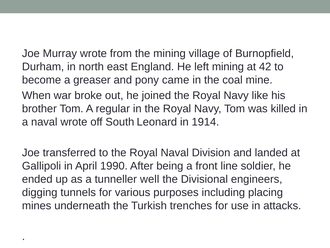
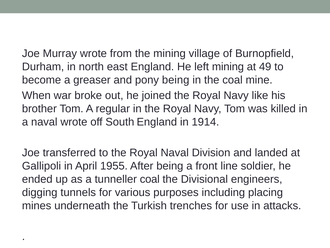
42: 42 -> 49
pony came: came -> being
South Leonard: Leonard -> England
1990: 1990 -> 1955
tunneller well: well -> coal
